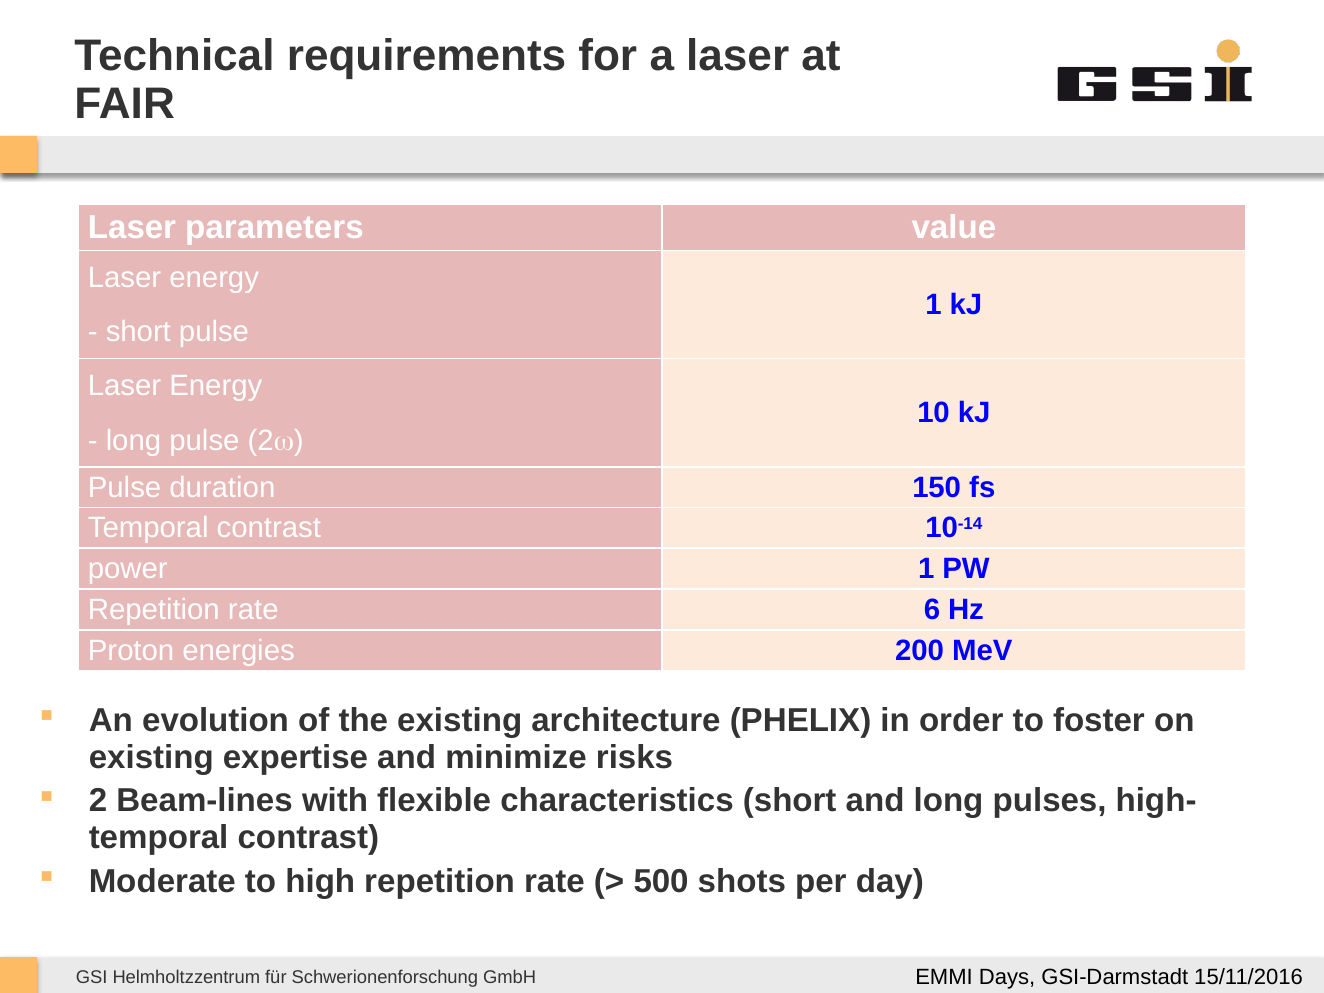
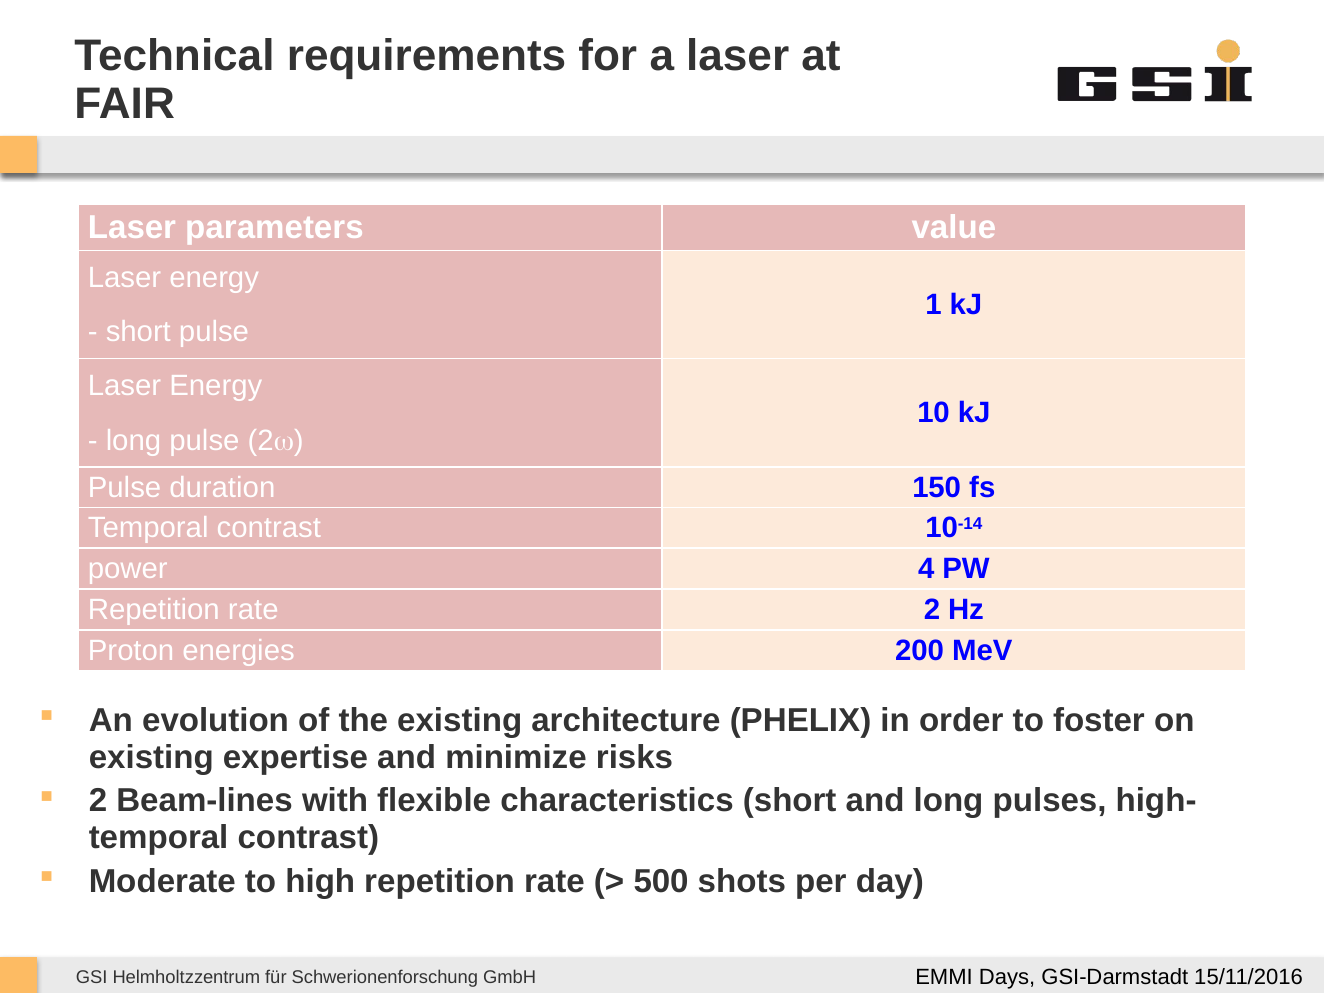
power 1: 1 -> 4
rate 6: 6 -> 2
